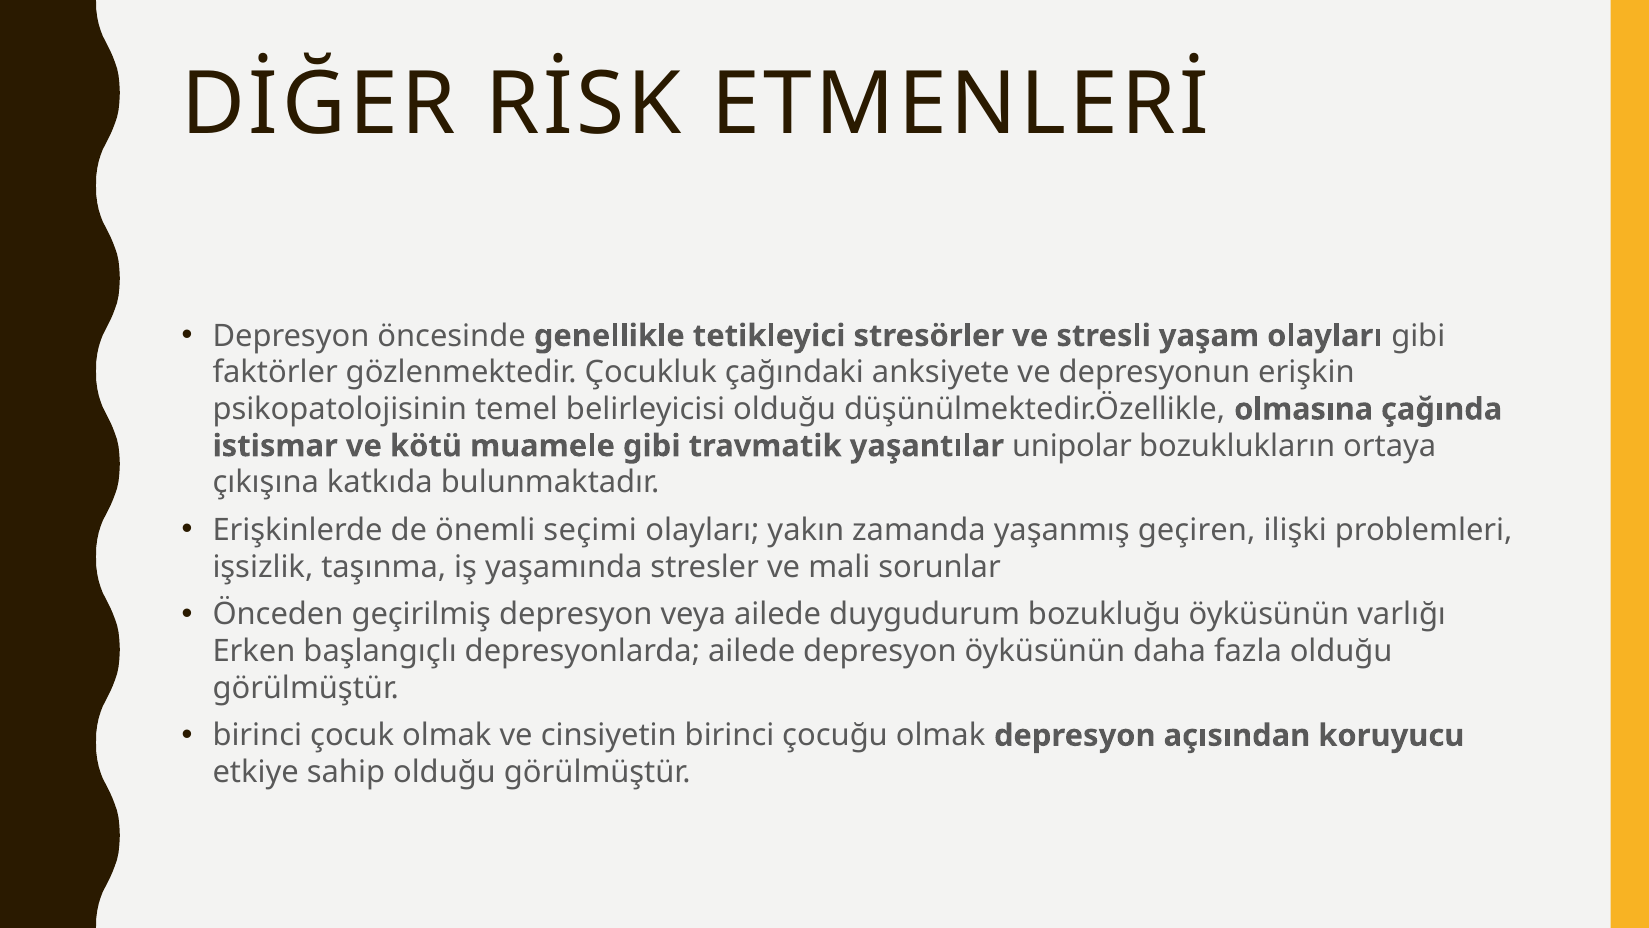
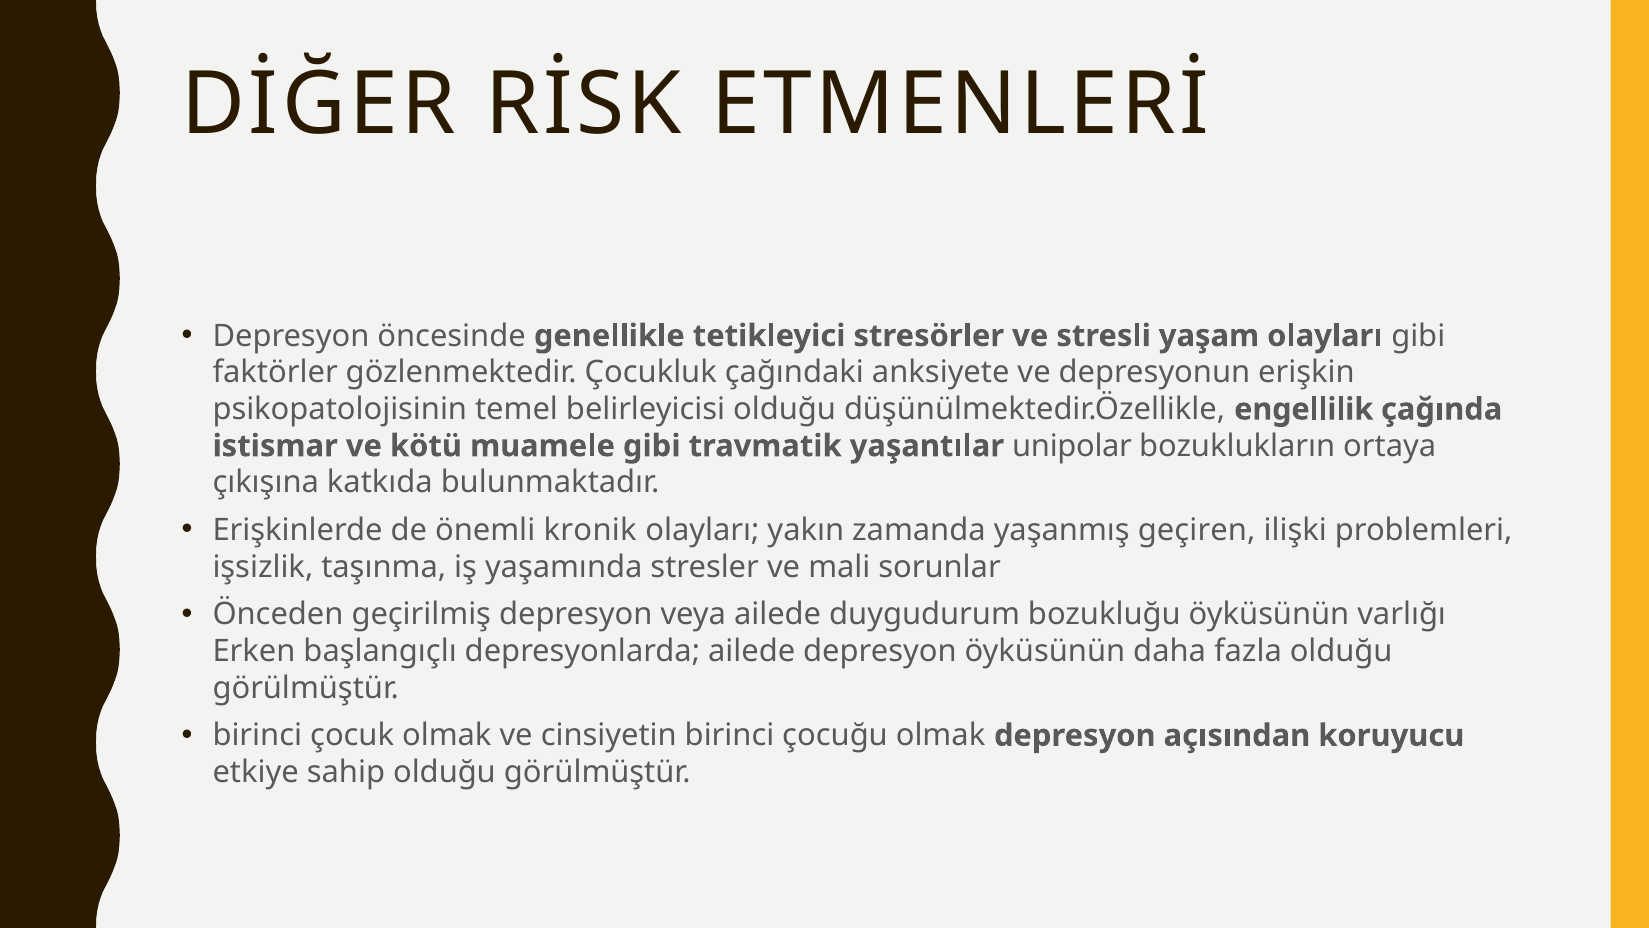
olmasına: olmasına -> engellilik
seçimi: seçimi -> kronik
